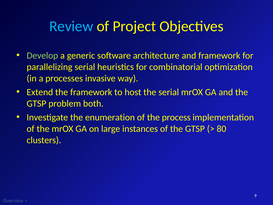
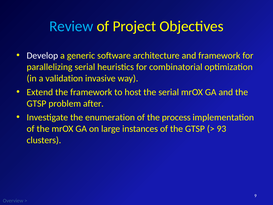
Develop colour: light green -> white
processes: processes -> validation
both: both -> after
80: 80 -> 93
